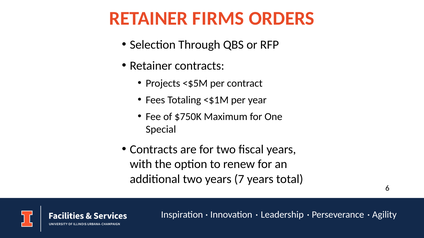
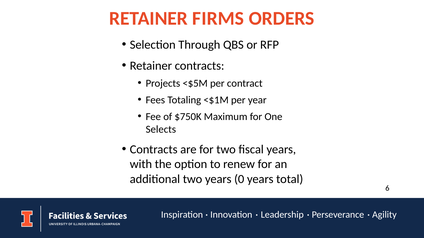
Special: Special -> Selects
7: 7 -> 0
